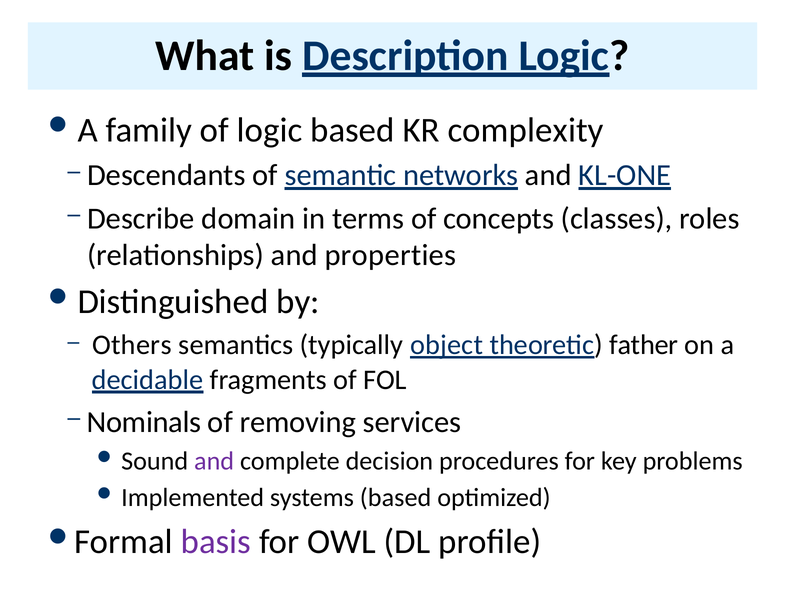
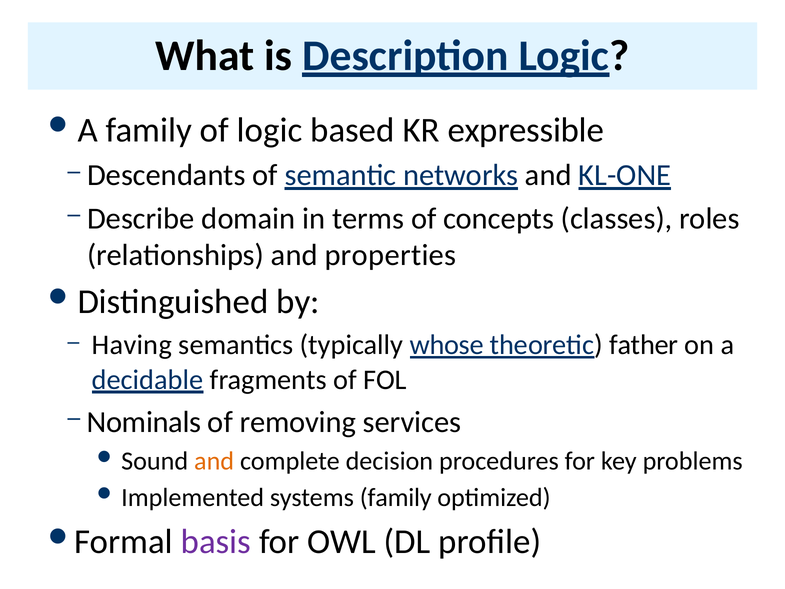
complexity: complexity -> expressible
Others: Others -> Having
object: object -> whose
and at (214, 461) colour: purple -> orange
systems based: based -> family
